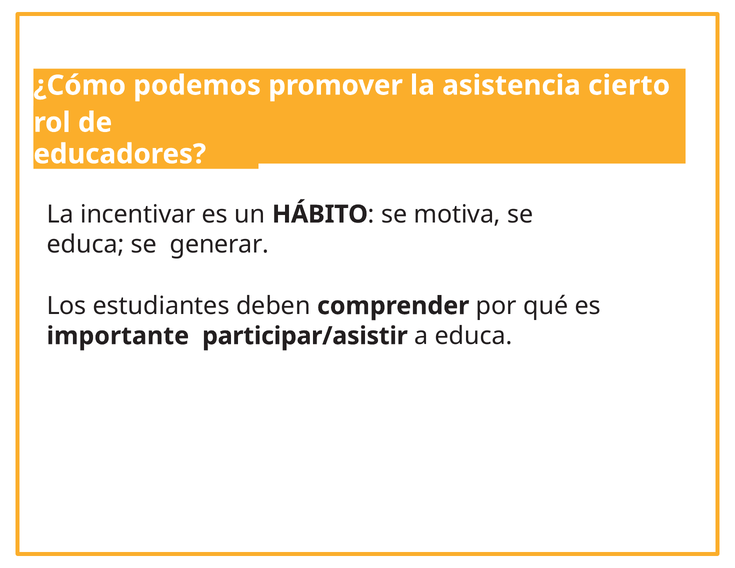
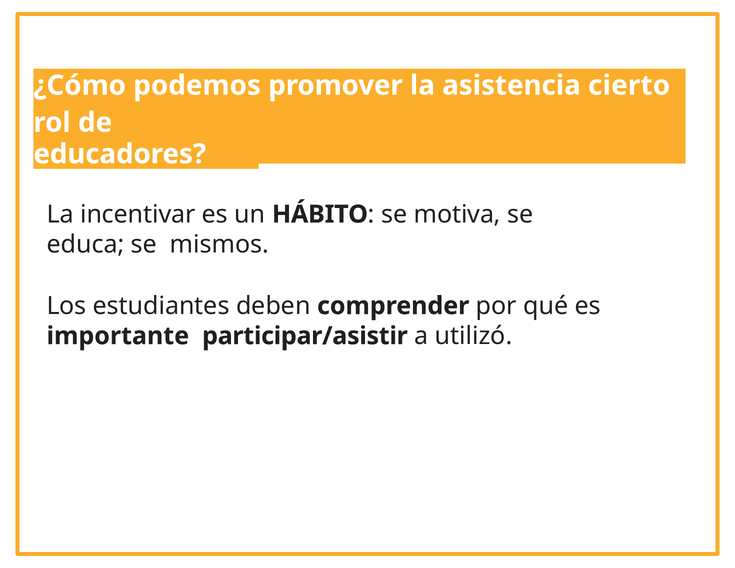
generar: generar -> mismos
a educa: educa -> utilizó
